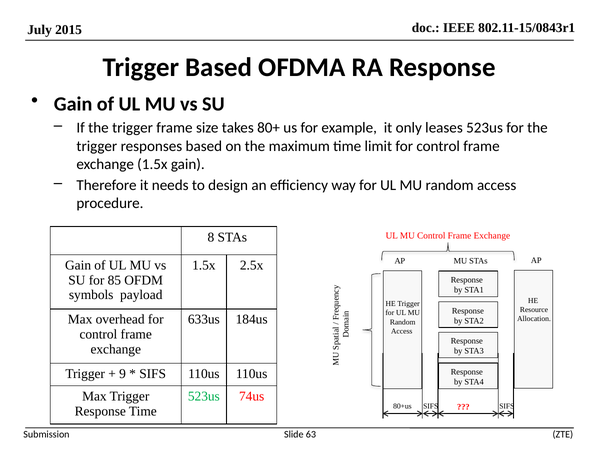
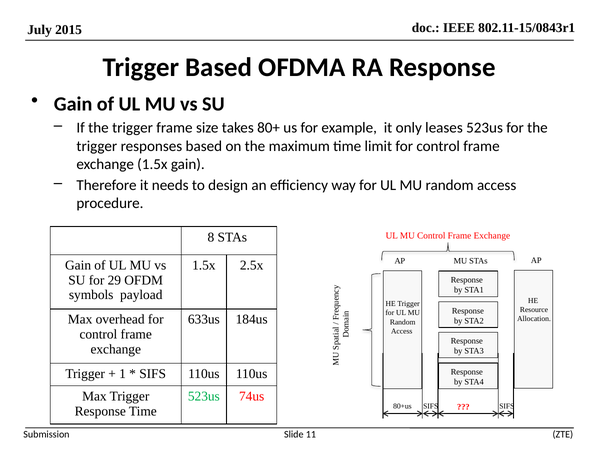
85: 85 -> 29
9: 9 -> 1
63: 63 -> 11
